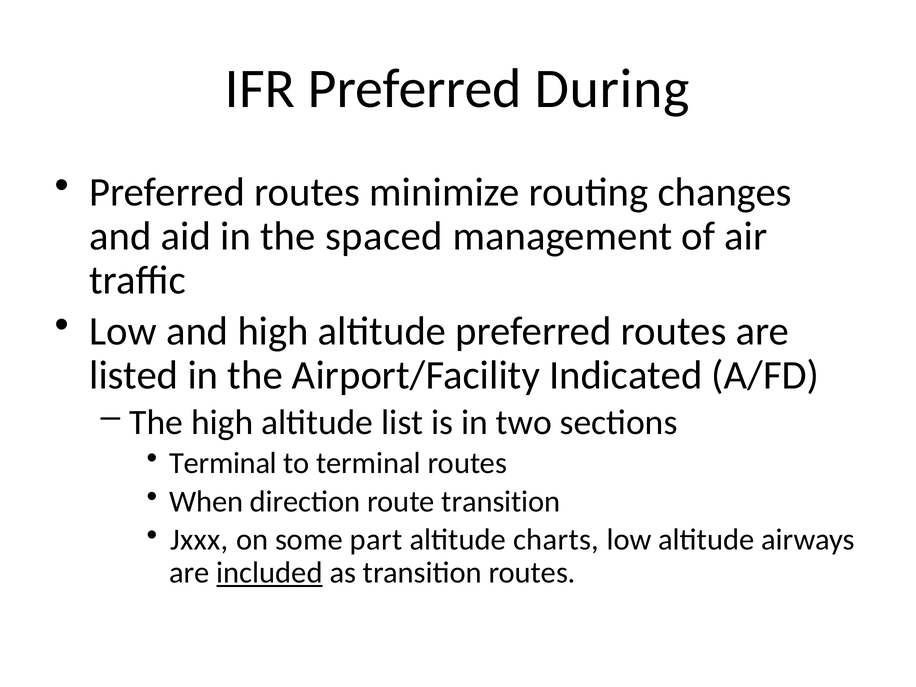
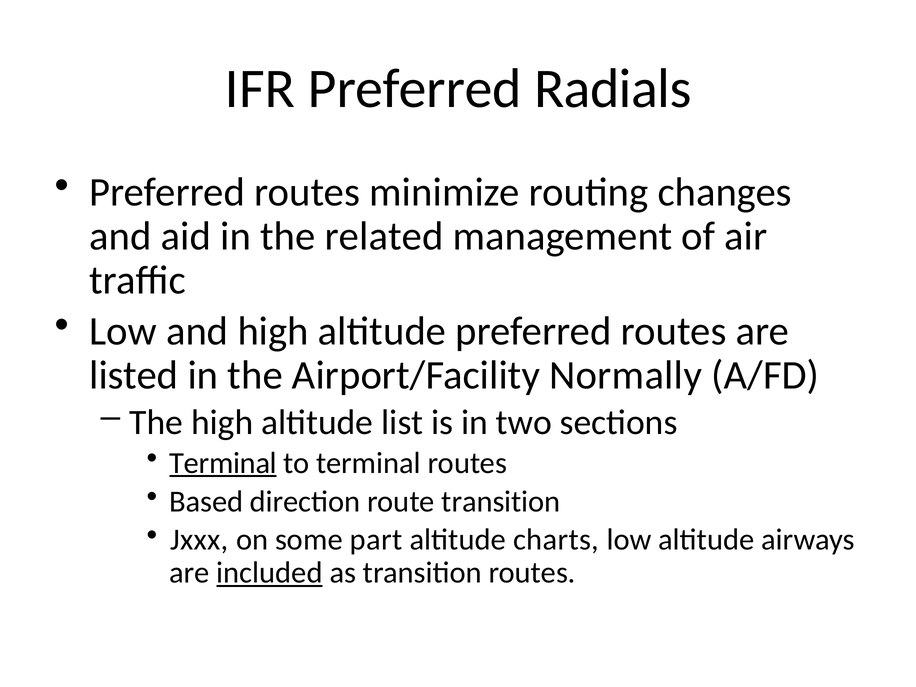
During: During -> Radials
spaced: spaced -> related
Indicated: Indicated -> Normally
Terminal at (223, 463) underline: none -> present
When: When -> Based
